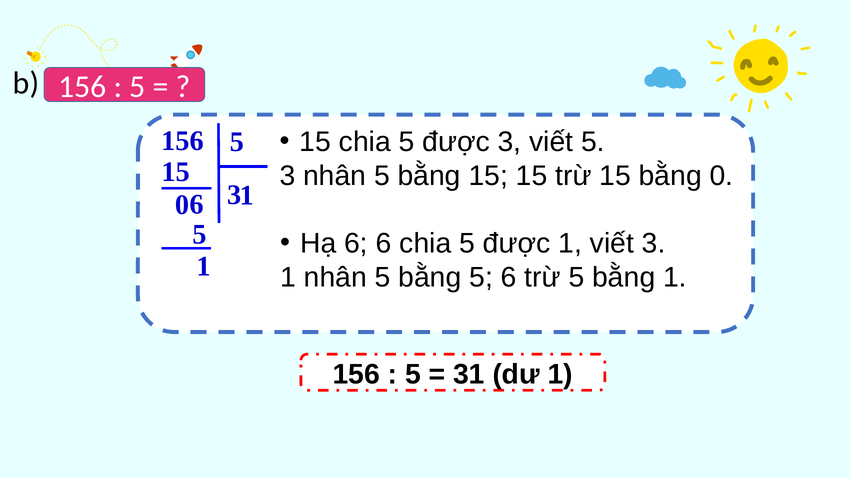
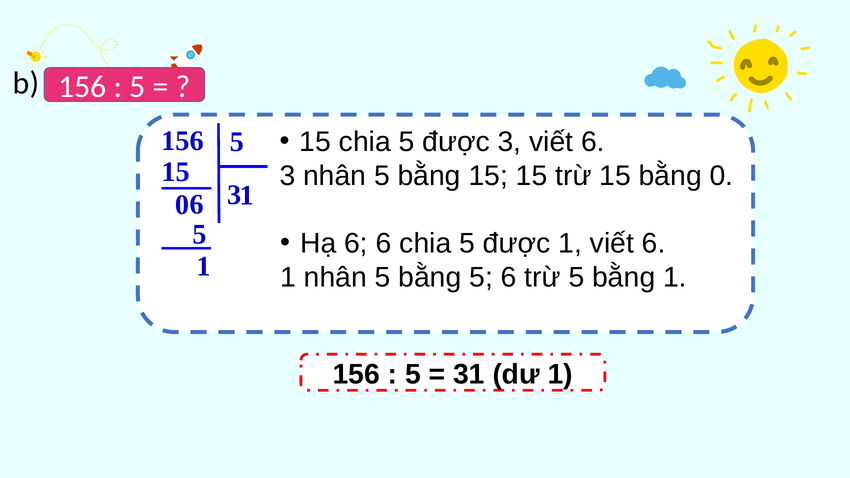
3 viết 5: 5 -> 6
1 viết 3: 3 -> 6
